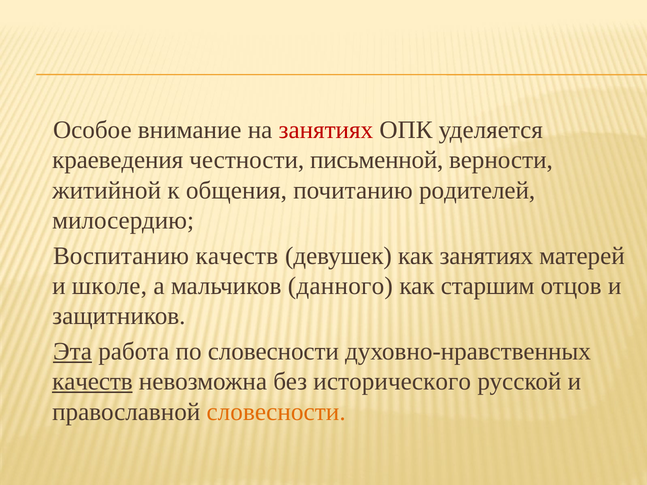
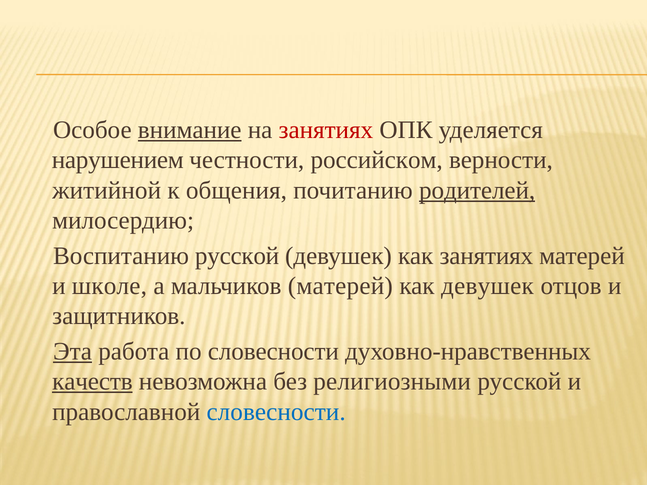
внимание underline: none -> present
краеведения: краеведения -> нарушением
письменной: письменной -> российском
родителей underline: none -> present
Воспитанию качеств: качеств -> русской
мальчиков данного: данного -> матерей
как старшим: старшим -> девушек
исторического: исторического -> религиозными
словесности at (276, 412) colour: orange -> blue
